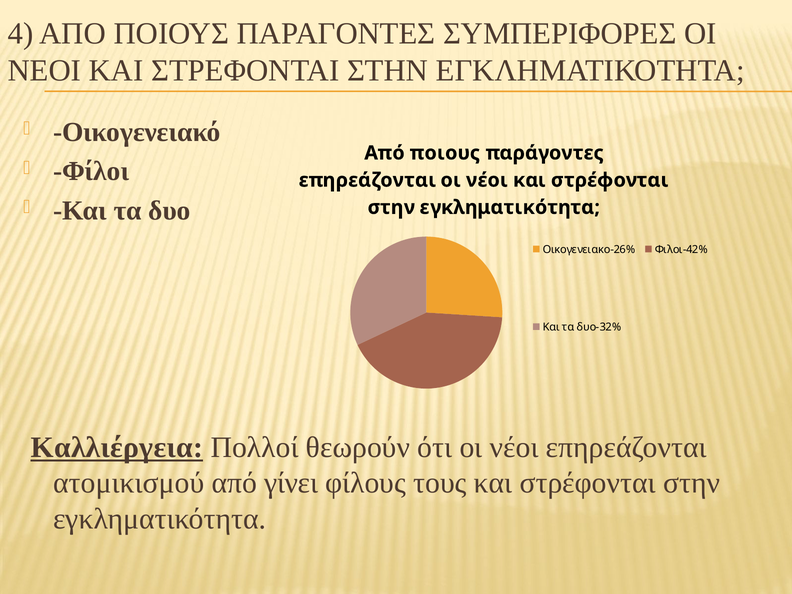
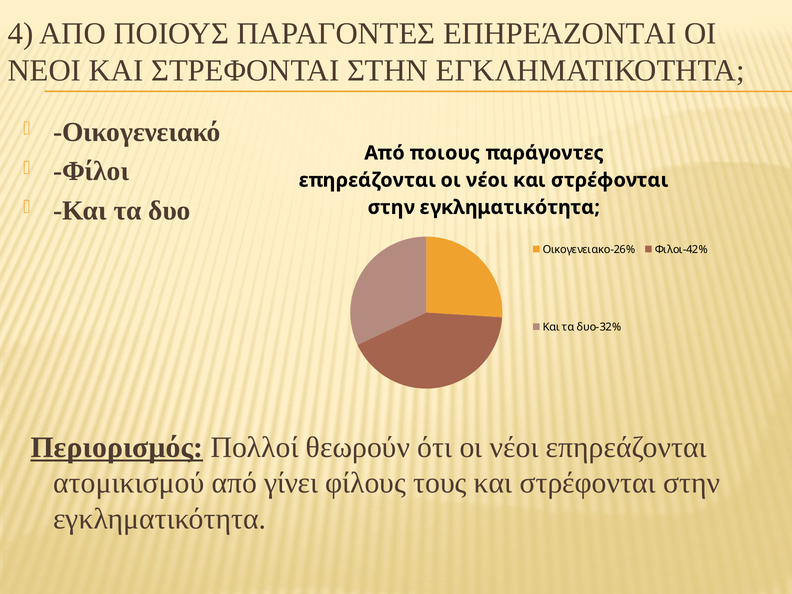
ΠΑΡΑΓΟΝΤΕΣ ΣΥΜΠΕΡΙΦΟΡΕΣ: ΣΥΜΠΕΡΙΦΟΡΕΣ -> ΕΠΗΡΕΆΖΟΝΤΑΙ
Καλλιέργεια: Καλλιέργεια -> Περιορισμός
